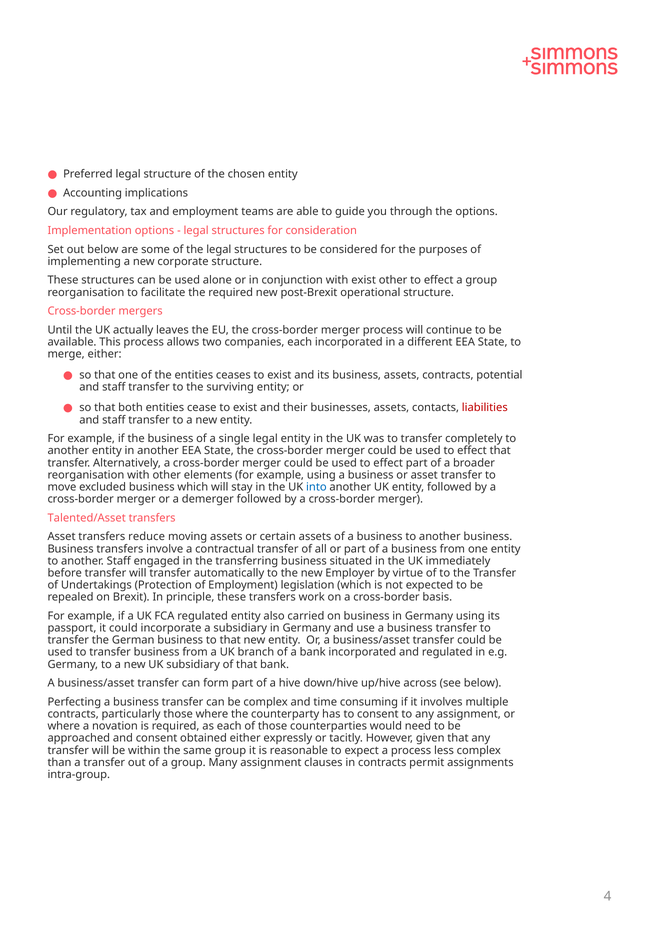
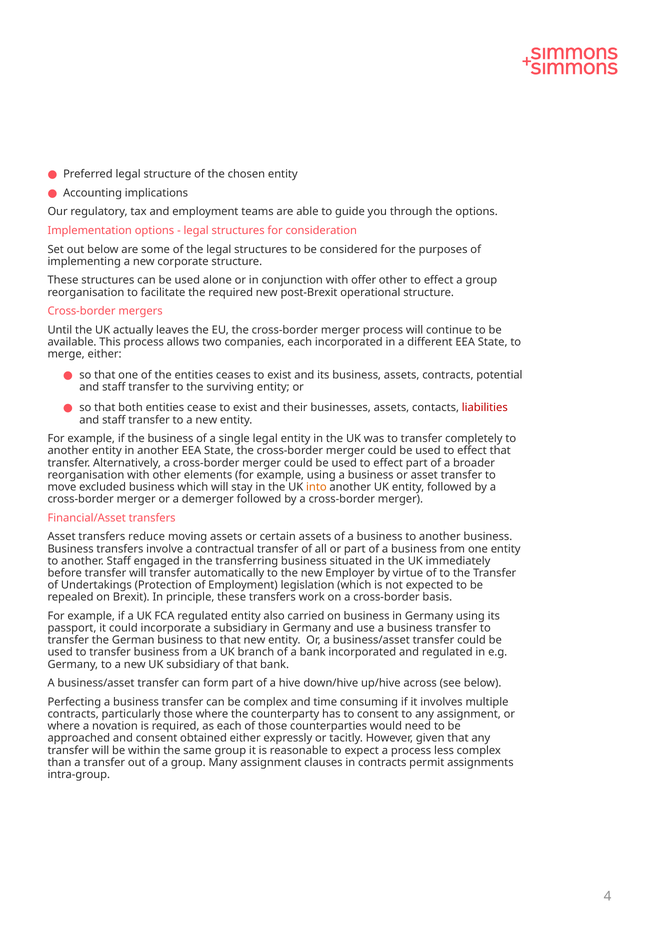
with exist: exist -> offer
into colour: blue -> orange
Talented/Asset: Talented/Asset -> Financial/Asset
